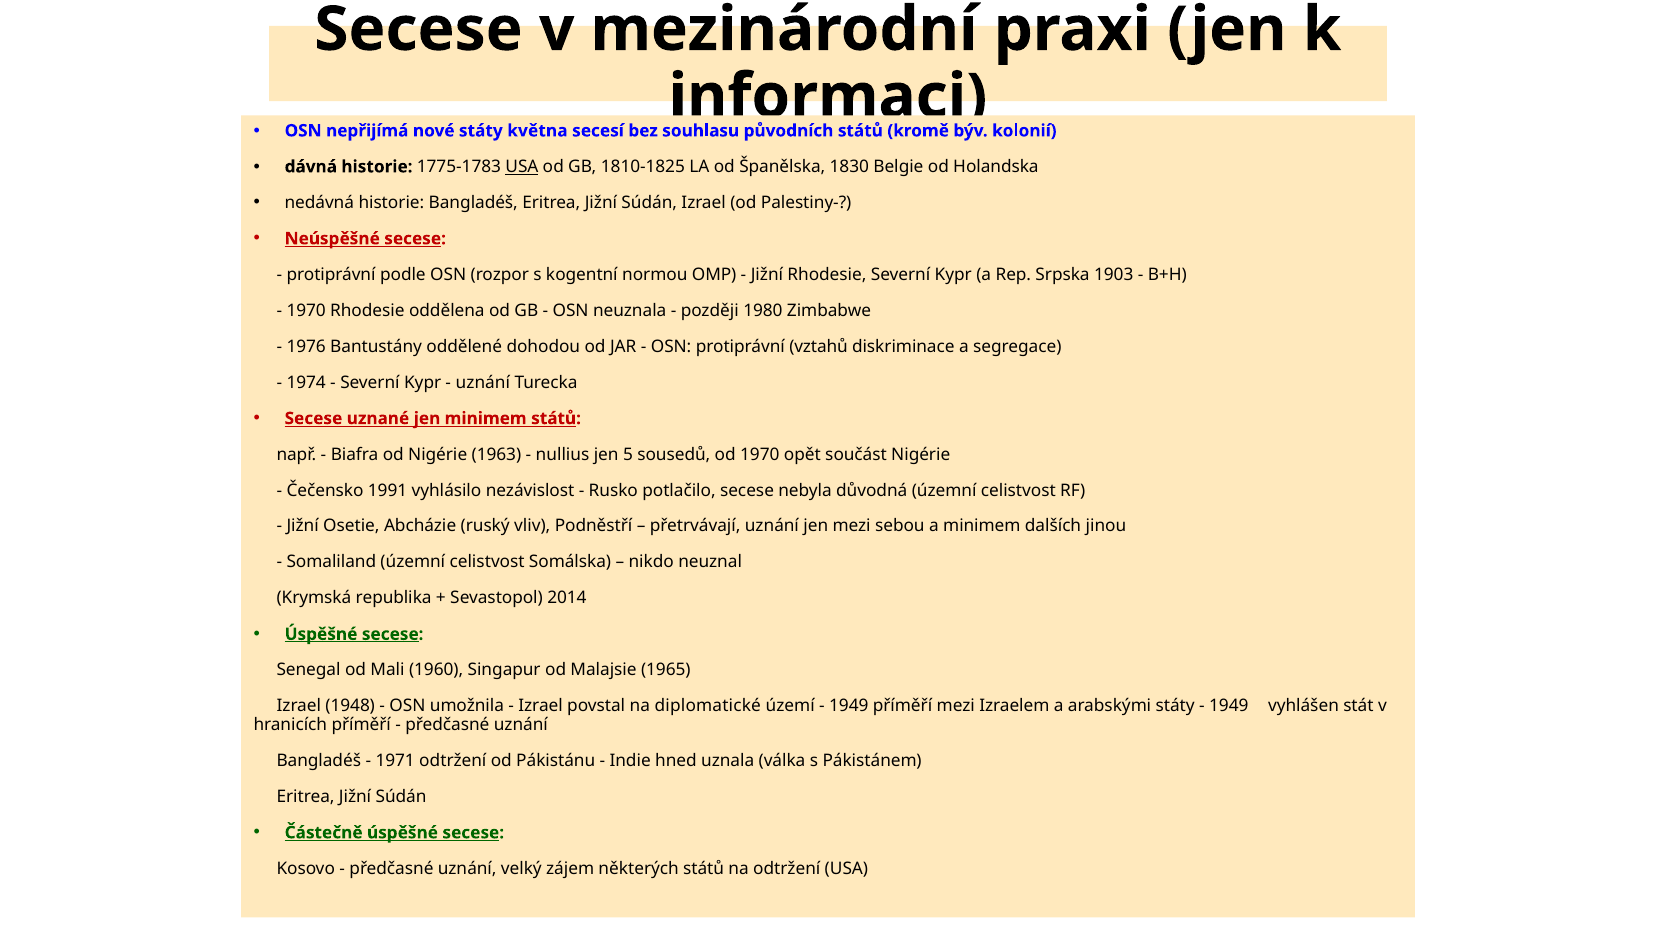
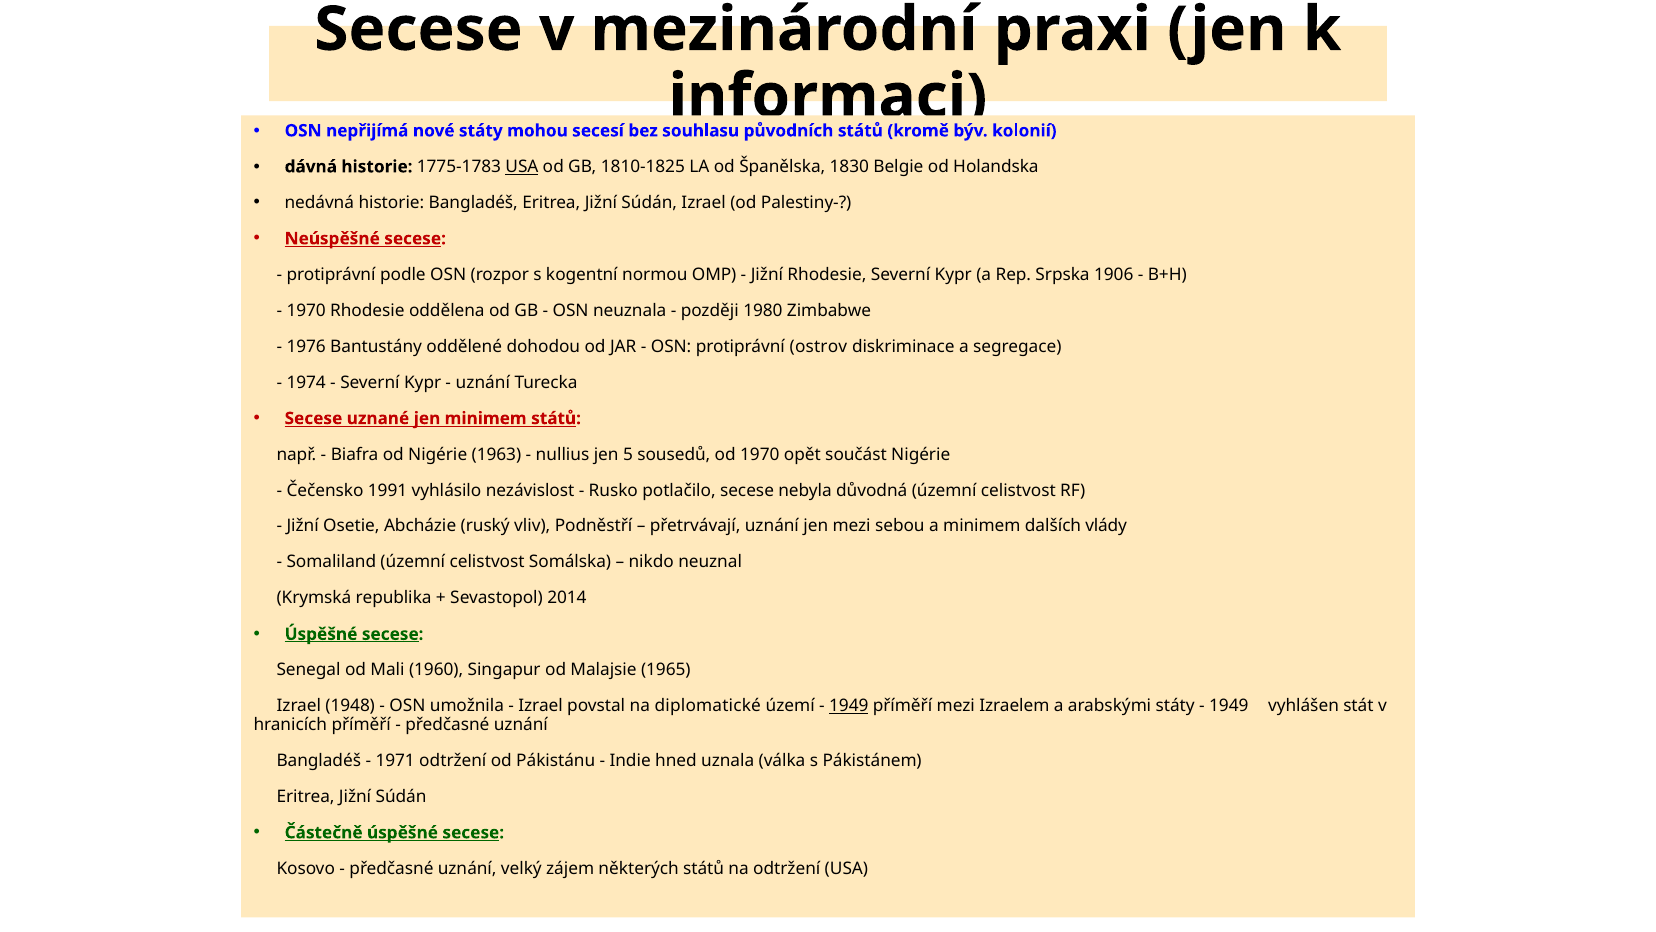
května: května -> mohou
1903: 1903 -> 1906
vztahů: vztahů -> ostrov
jinou: jinou -> vlády
1949 at (849, 706) underline: none -> present
